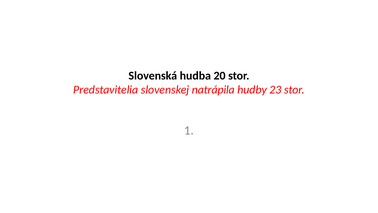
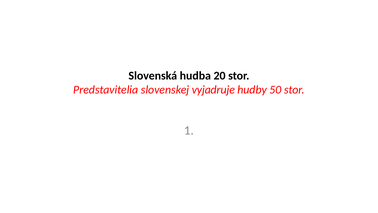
natrápila: natrápila -> vyjadruje
23: 23 -> 50
